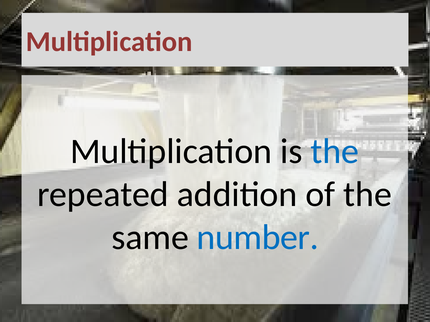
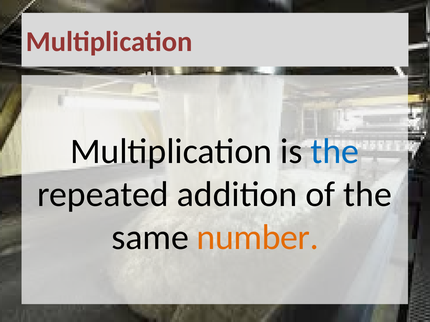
number colour: blue -> orange
